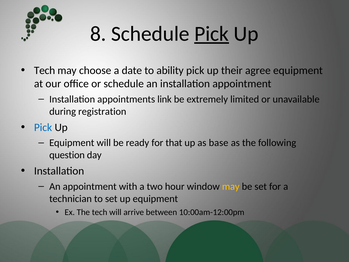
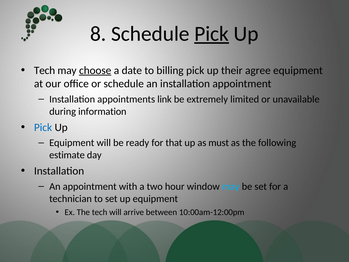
choose underline: none -> present
ability: ability -> billing
registration: registration -> information
base: base -> must
question: question -> estimate
may at (231, 186) colour: yellow -> light blue
